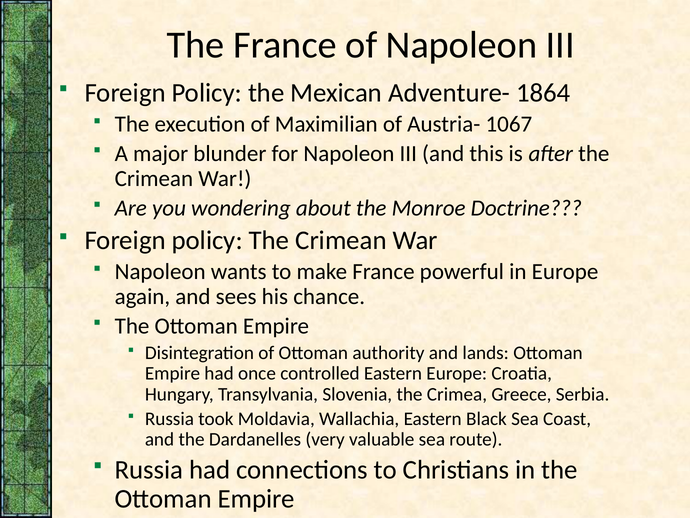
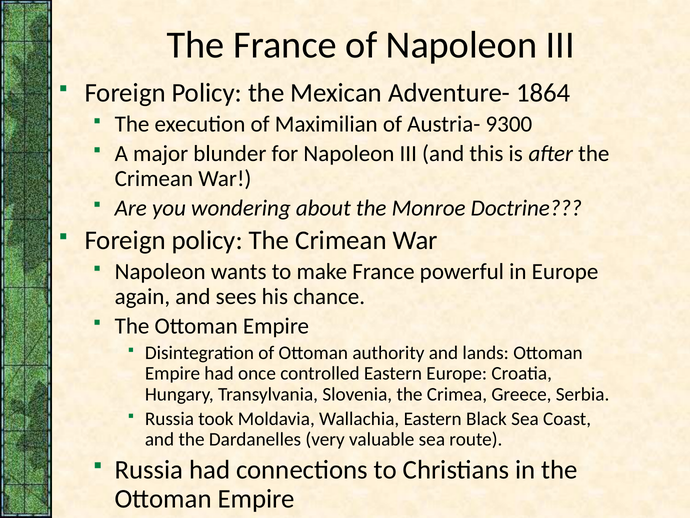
1067: 1067 -> 9300
